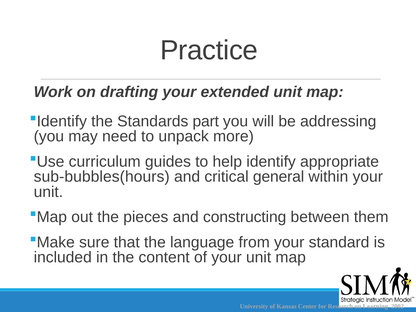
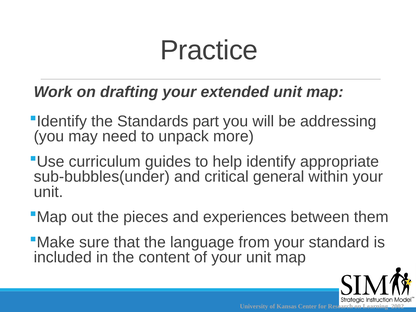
sub-bubbles(hours: sub-bubbles(hours -> sub-bubbles(under
constructing: constructing -> experiences
